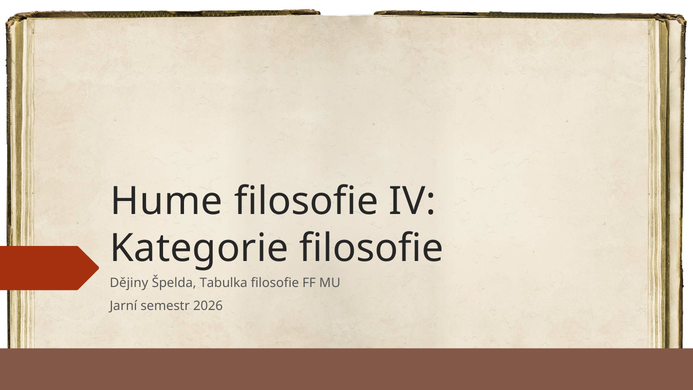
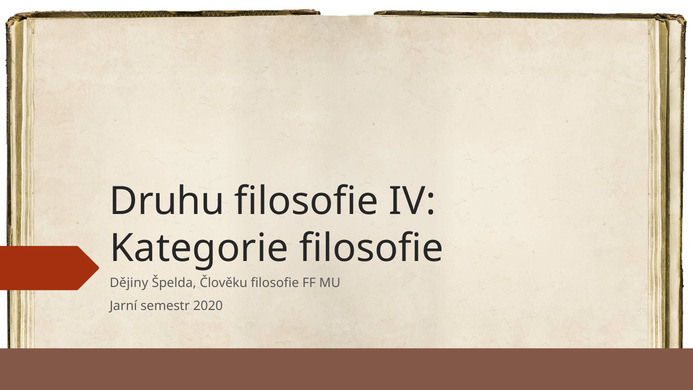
Hume: Hume -> Druhu
Tabulka: Tabulka -> Člověku
2026: 2026 -> 2020
